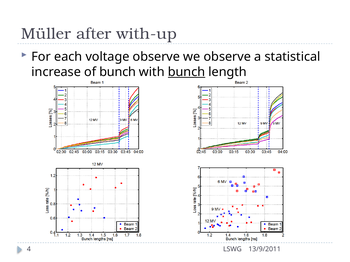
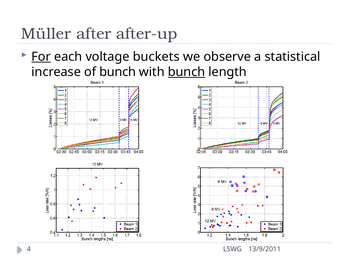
with-up: with-up -> after-up
For underline: none -> present
voltage observe: observe -> buckets
